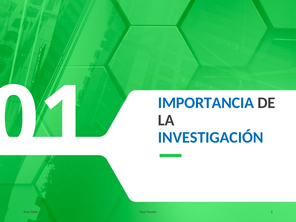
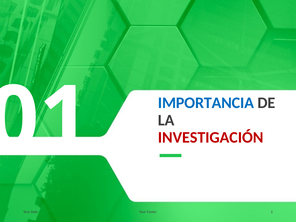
INVESTIGACIÓN colour: blue -> red
